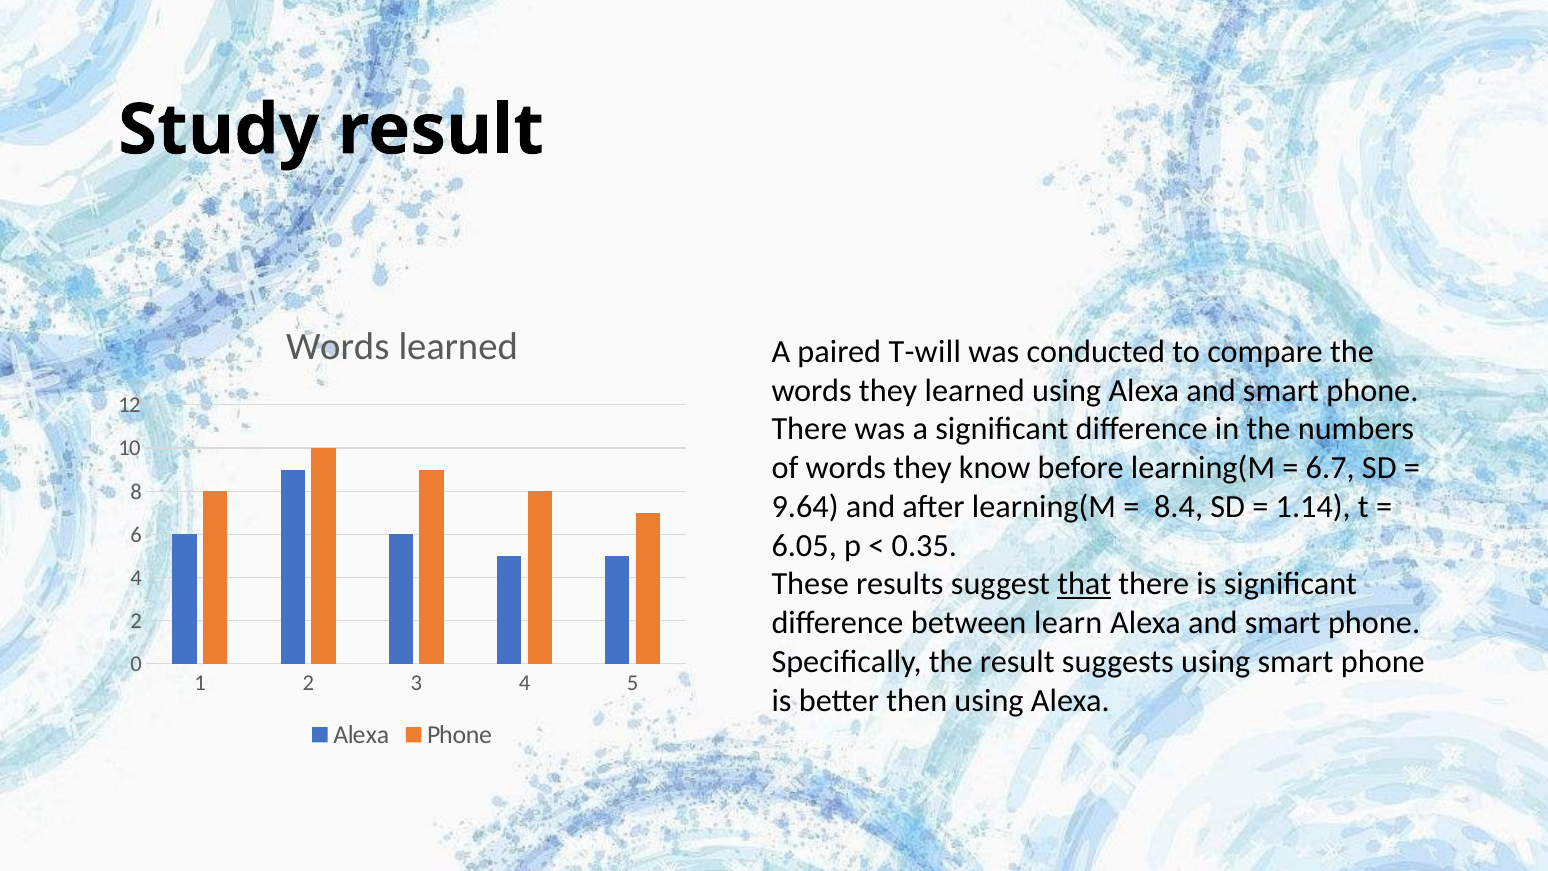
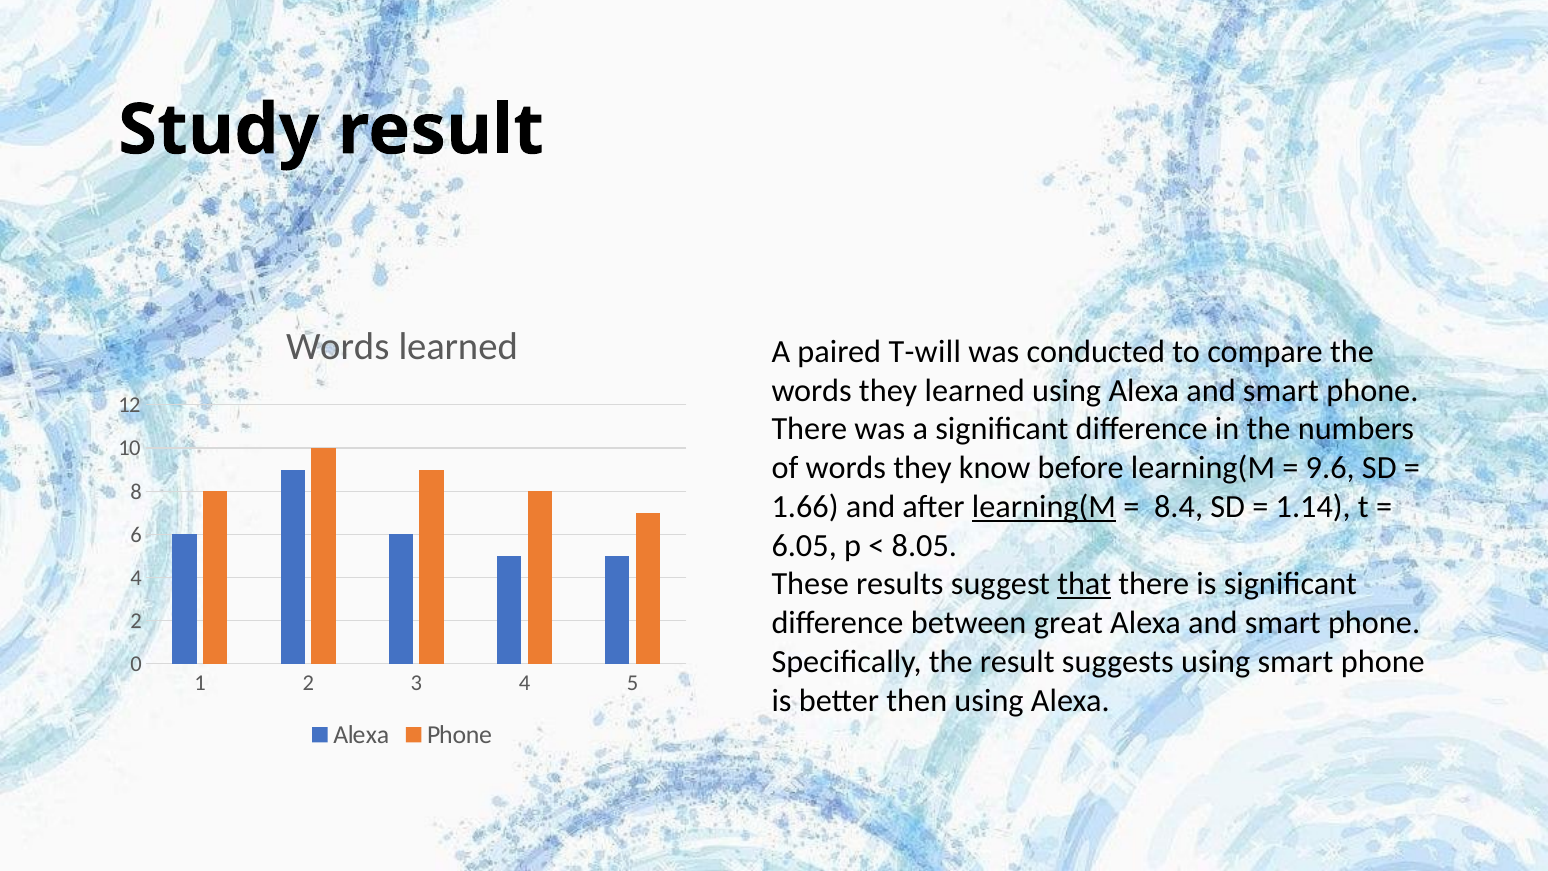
6.7: 6.7 -> 9.6
9.64: 9.64 -> 1.66
learning(M at (1044, 507) underline: none -> present
0.35: 0.35 -> 8.05
learn: learn -> great
